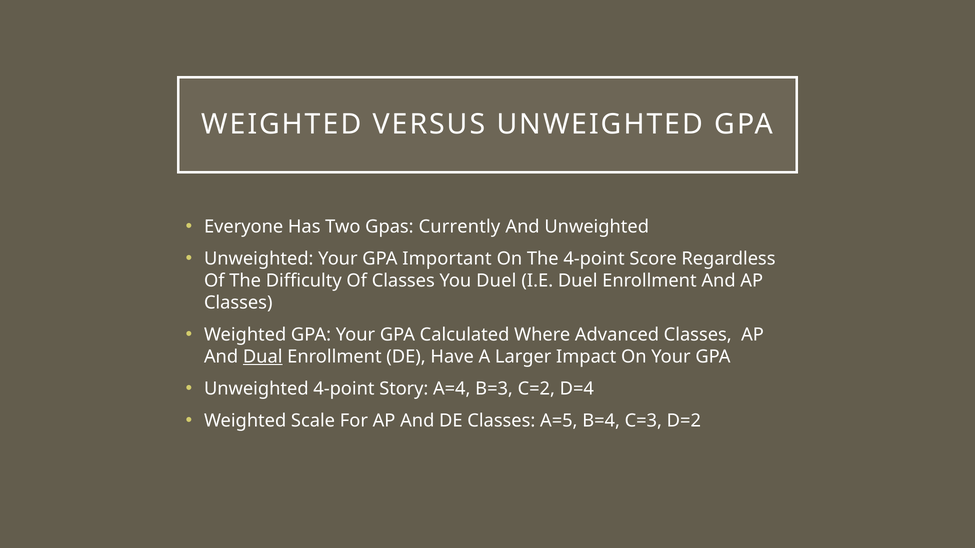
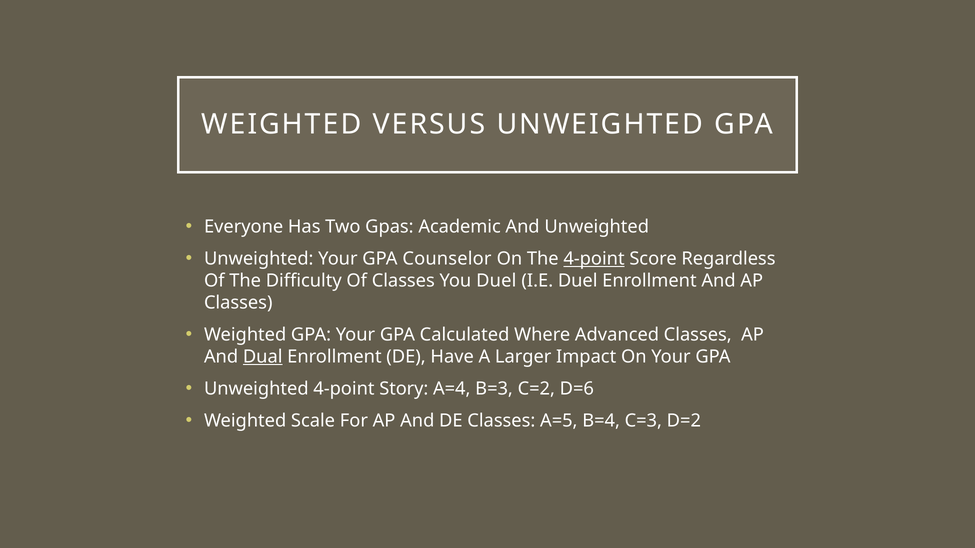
Currently: Currently -> Academic
Important: Important -> Counselor
4-point at (594, 259) underline: none -> present
D=4: D=4 -> D=6
